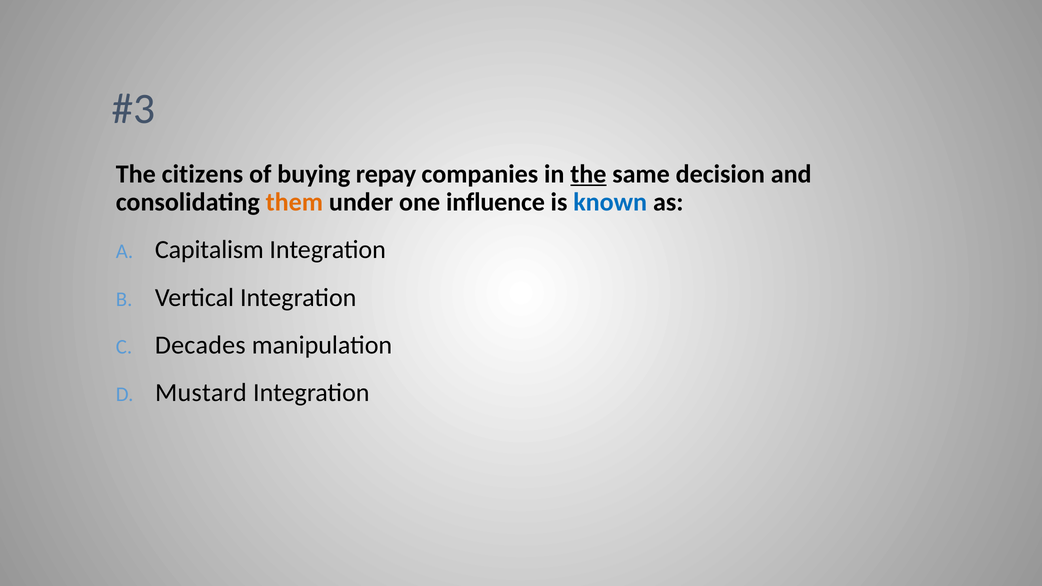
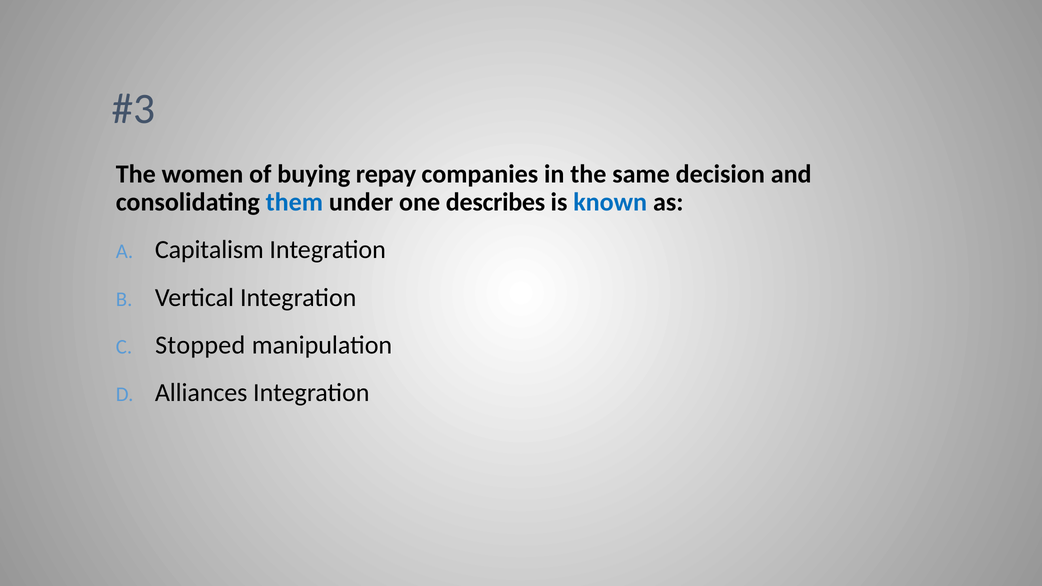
citizens: citizens -> women
the at (588, 174) underline: present -> none
them colour: orange -> blue
influence: influence -> describes
Decades: Decades -> Stopped
Mustard: Mustard -> Alliances
